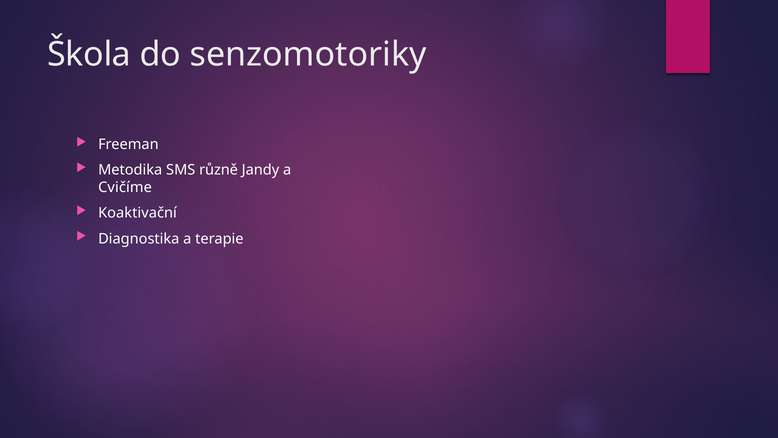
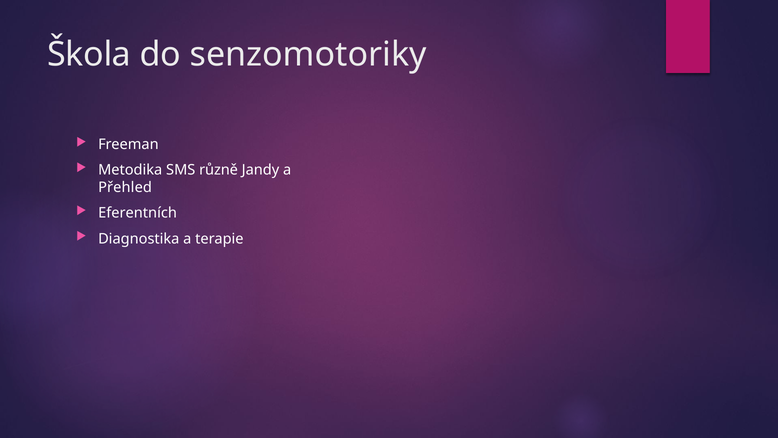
Cvičíme: Cvičíme -> Přehled
Koaktivační: Koaktivační -> Eferentních
